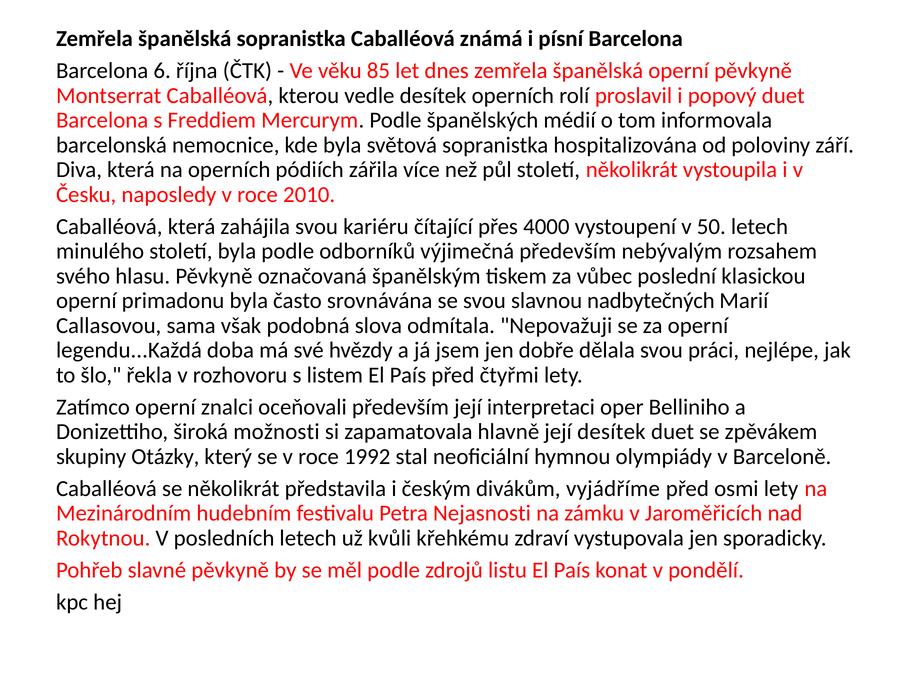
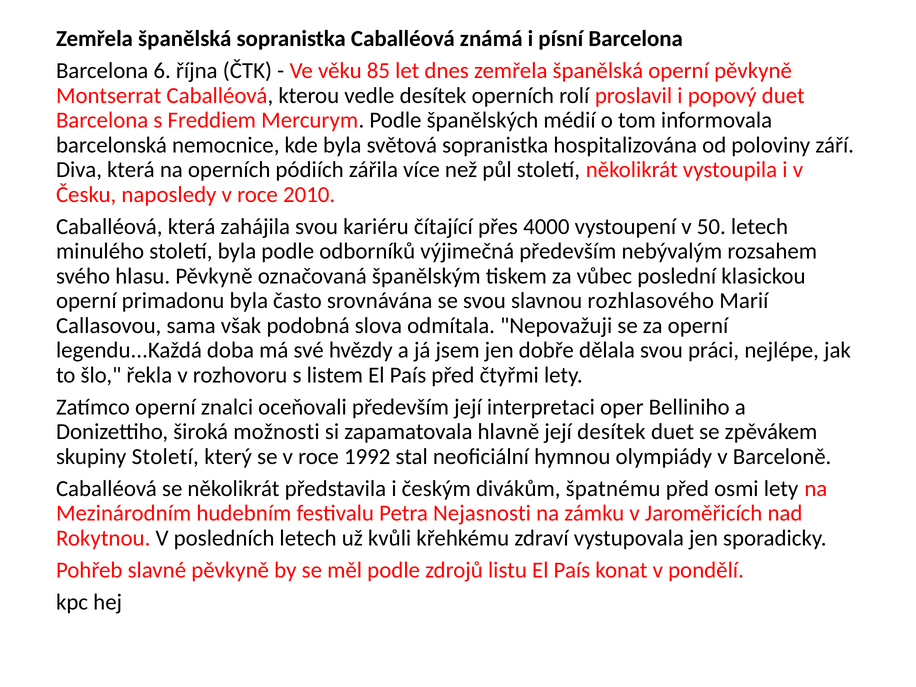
nadbytečných: nadbytečných -> rozhlasového
skupiny Otázky: Otázky -> Století
vyjádříme: vyjádříme -> špatnému
